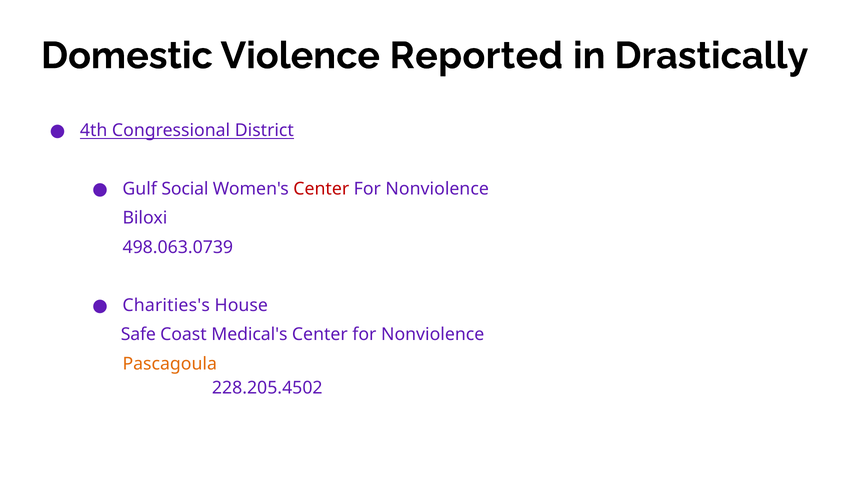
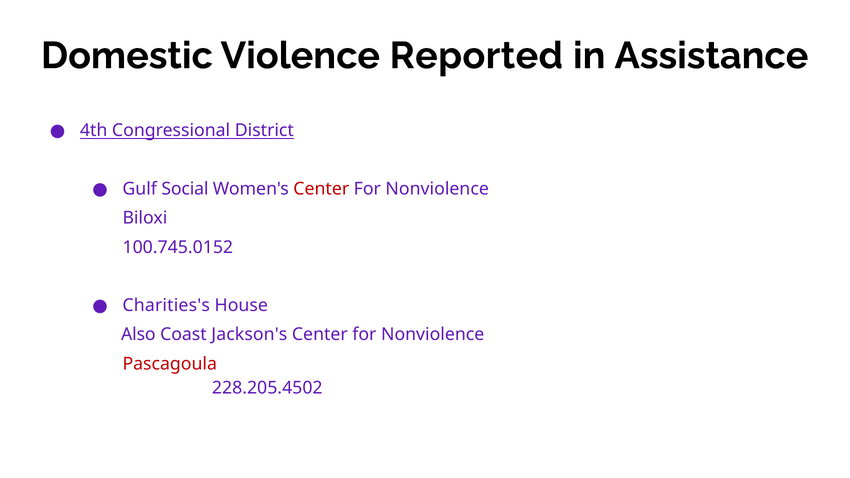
Drastically: Drastically -> Assistance
498.063.0739: 498.063.0739 -> 100.745.0152
Safe: Safe -> Also
Medical's: Medical's -> Jackson's
Pascagoula colour: orange -> red
